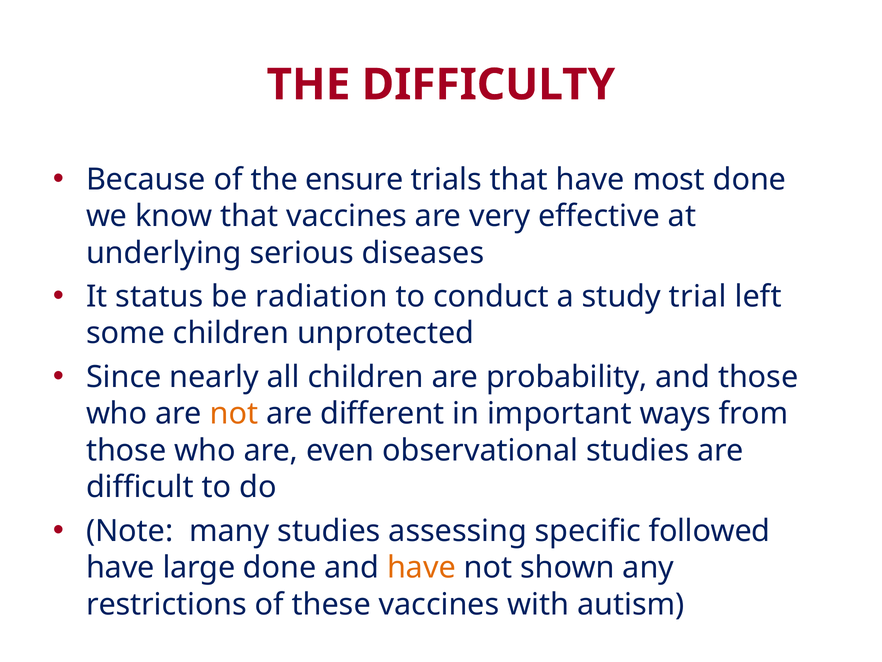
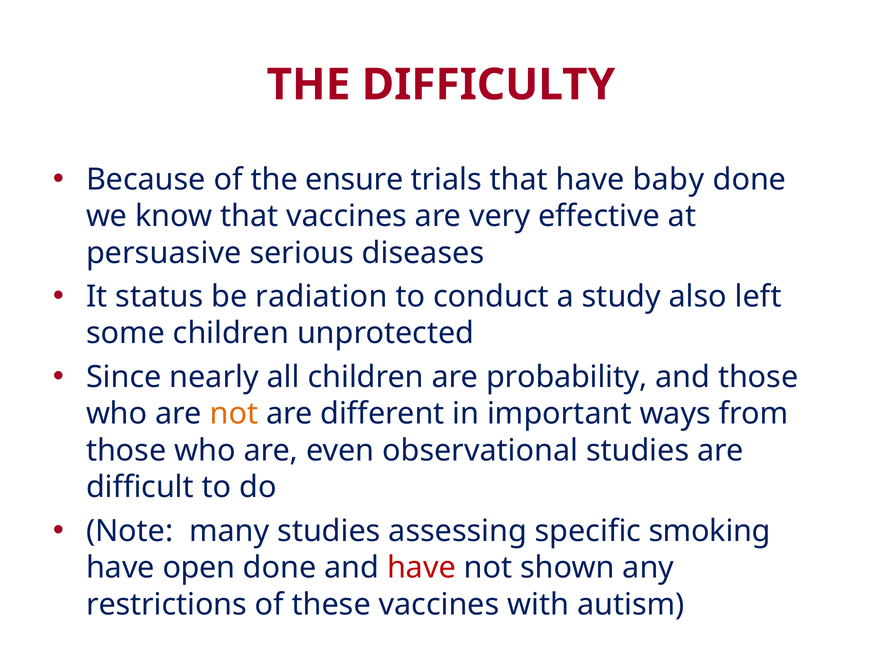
most: most -> baby
underlying: underlying -> persuasive
trial: trial -> also
followed: followed -> smoking
large: large -> open
have at (422, 567) colour: orange -> red
